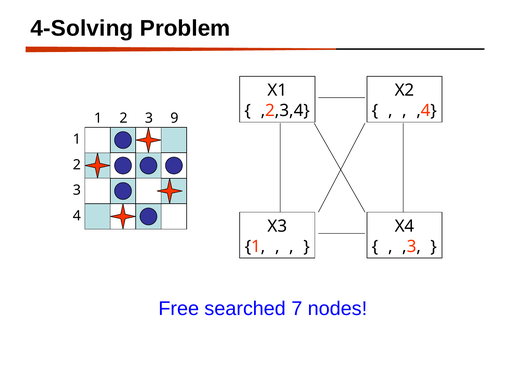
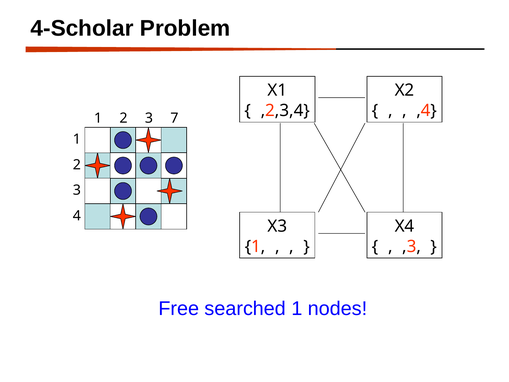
4-Solving: 4-Solving -> 4-Scholar
9: 9 -> 7
searched 7: 7 -> 1
